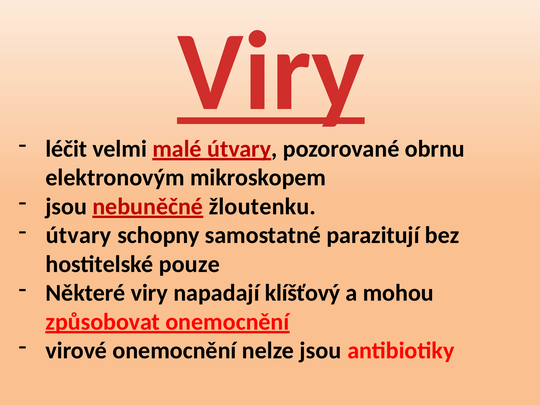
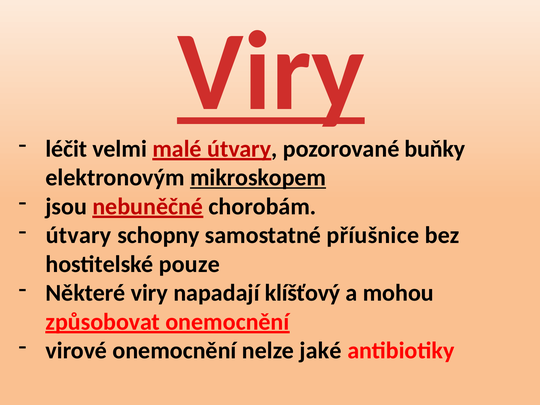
obrnu: obrnu -> buňky
mikroskopem underline: none -> present
žloutenku: žloutenku -> chorobám
parazitují: parazitují -> příušnice
nelze jsou: jsou -> jaké
